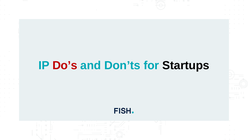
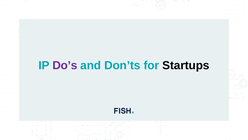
Do’s colour: red -> purple
